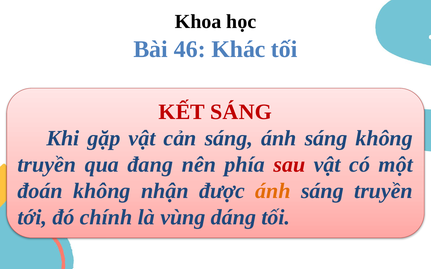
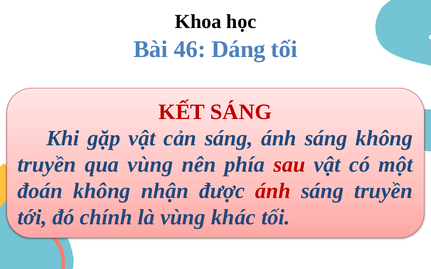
Khác: Khác -> Dáng
qua đang: đang -> vùng
ánh at (273, 191) colour: orange -> red
dáng: dáng -> khác
